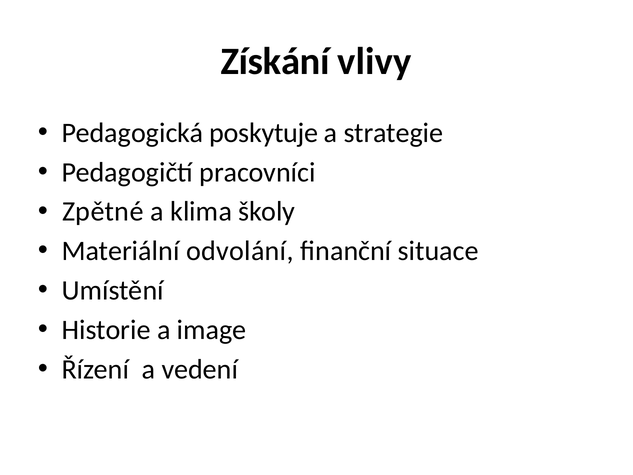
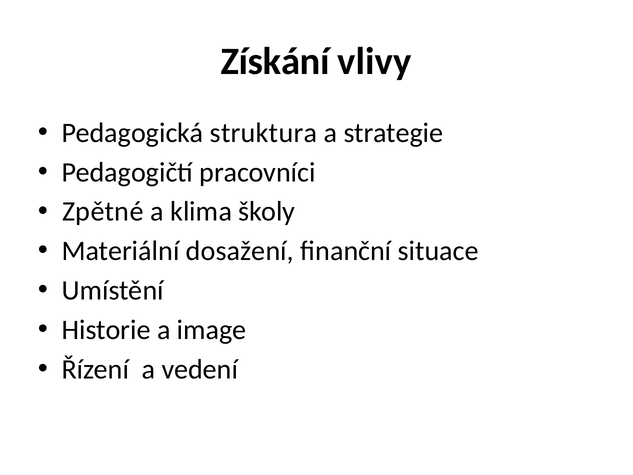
poskytuje: poskytuje -> struktura
odvolání: odvolání -> dosažení
